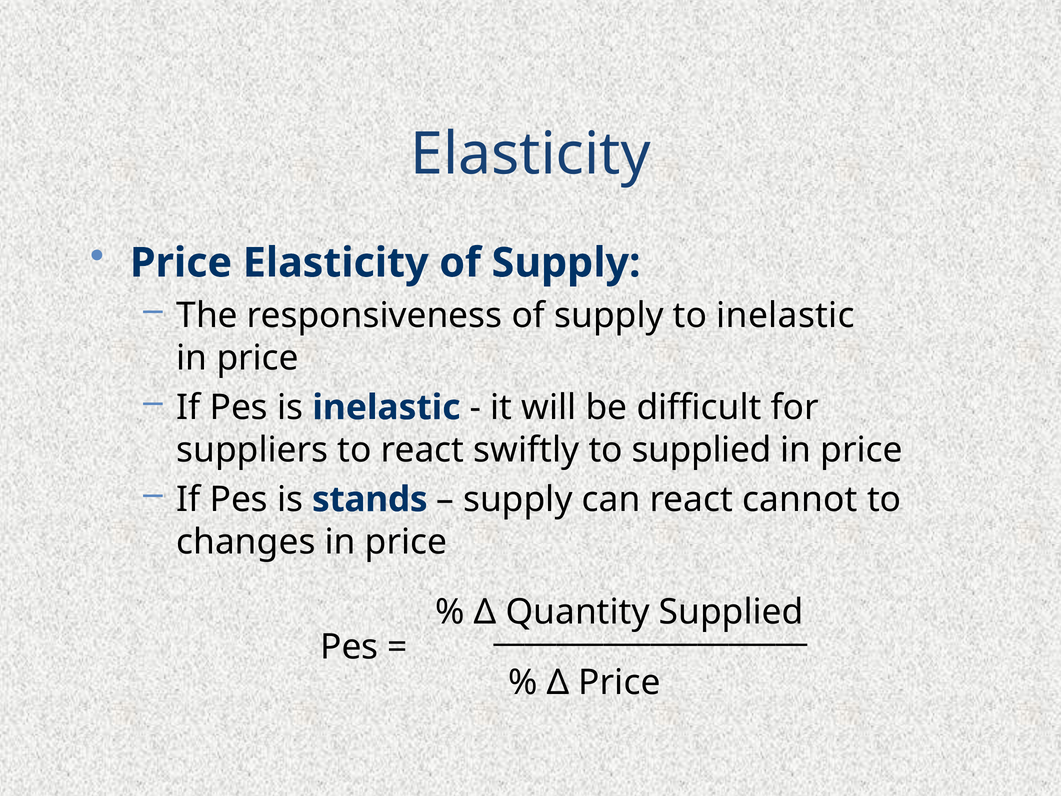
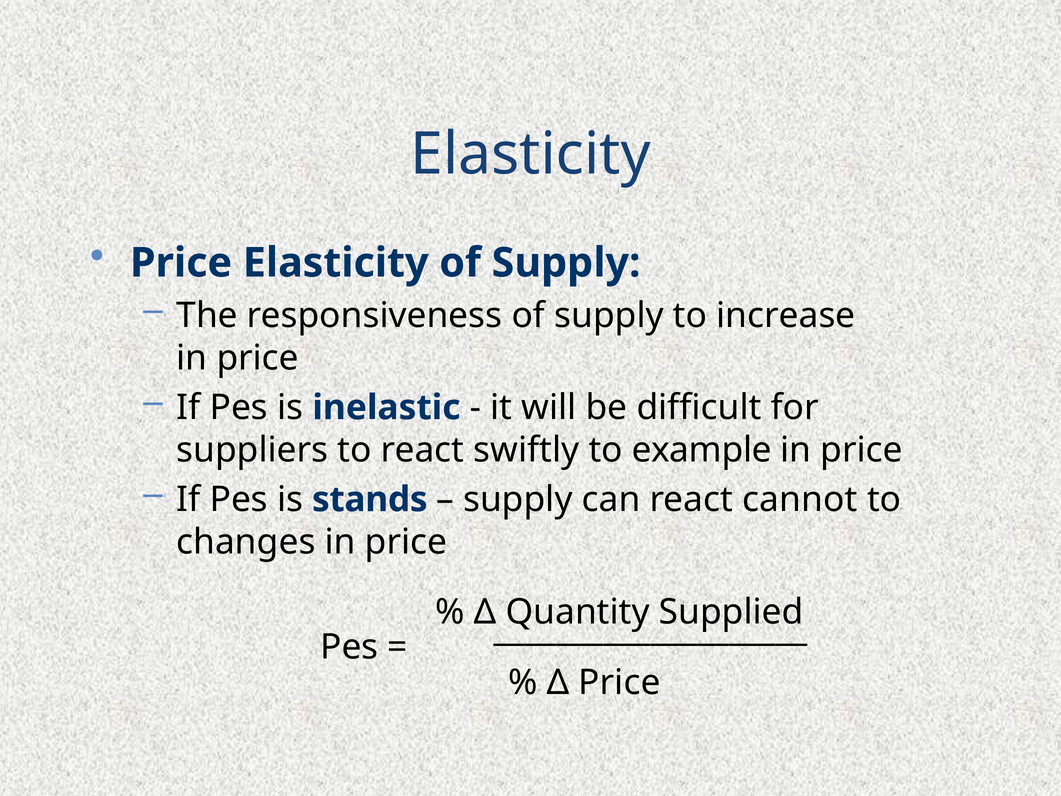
to inelastic: inelastic -> increase
to supplied: supplied -> example
